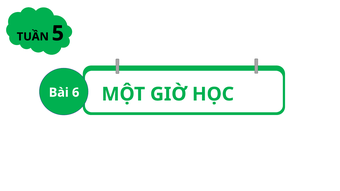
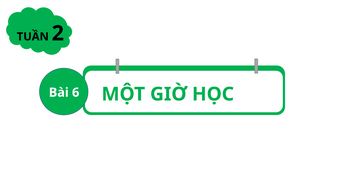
5: 5 -> 2
